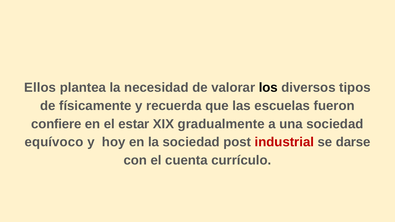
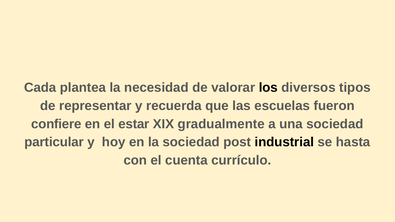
Ellos: Ellos -> Cada
físicamente: físicamente -> representar
equívoco: equívoco -> particular
industrial colour: red -> black
darse: darse -> hasta
